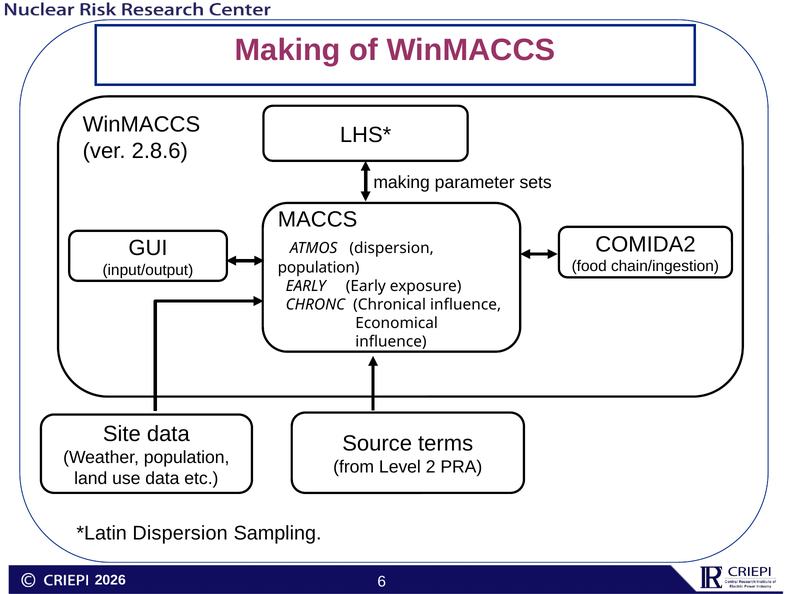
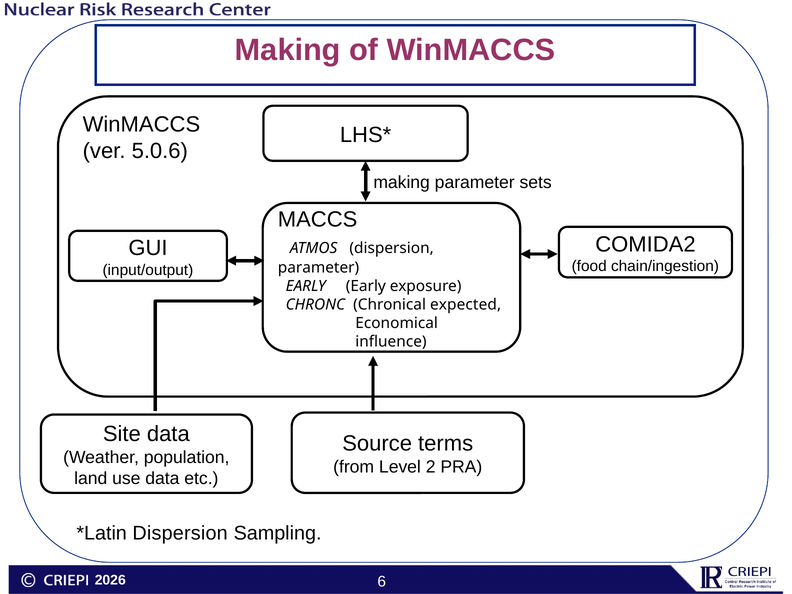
2.8.6: 2.8.6 -> 5.0.6
population at (319, 268): population -> parameter
Chronical influence: influence -> expected
